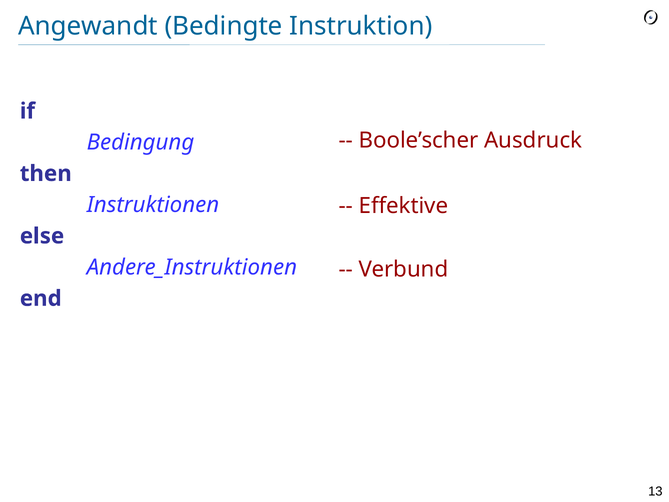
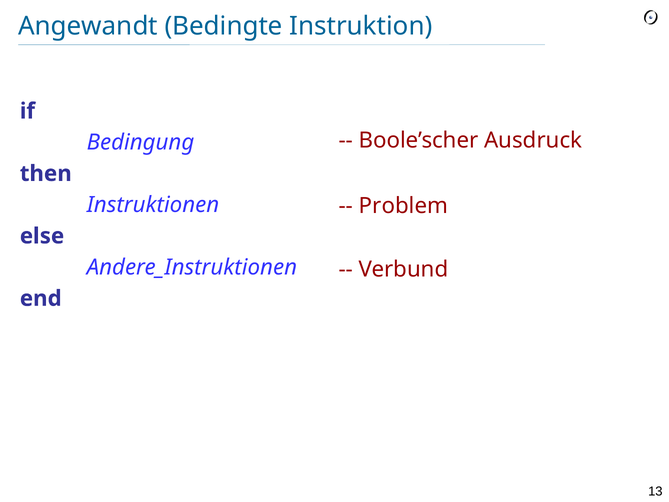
Effektive: Effektive -> Problem
